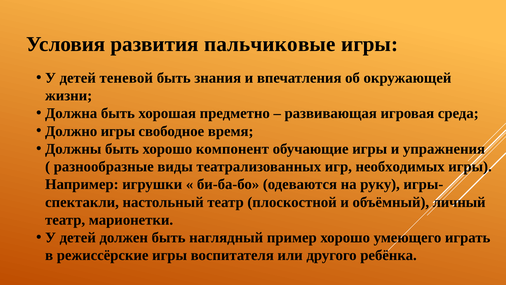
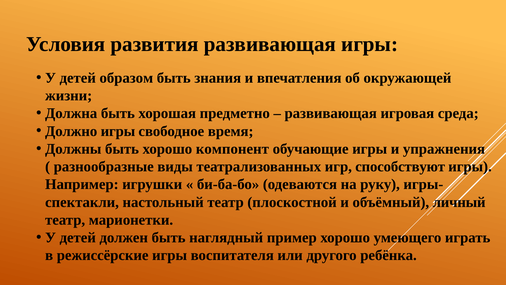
развития пальчиковые: пальчиковые -> развивающая
теневой: теневой -> образом
необходимых: необходимых -> способствуют
